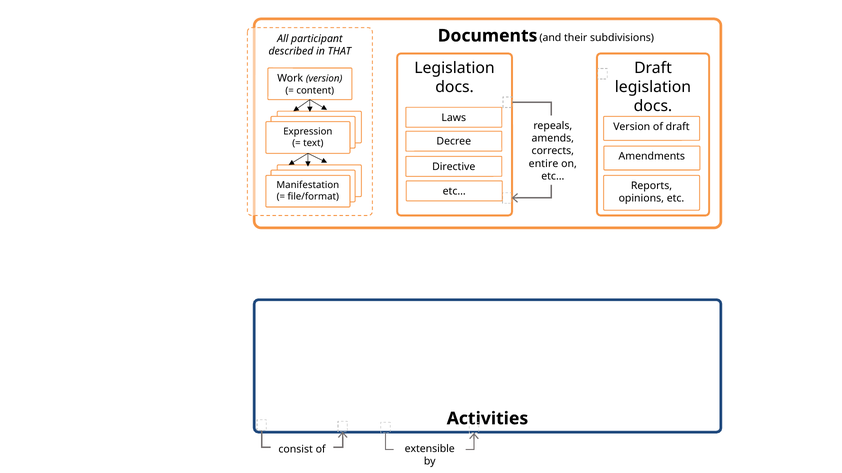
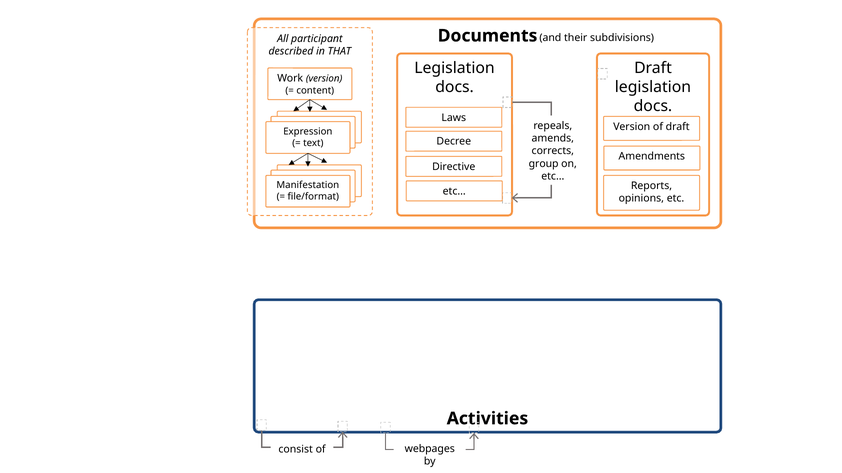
entire: entire -> group
extensible: extensible -> webpages
